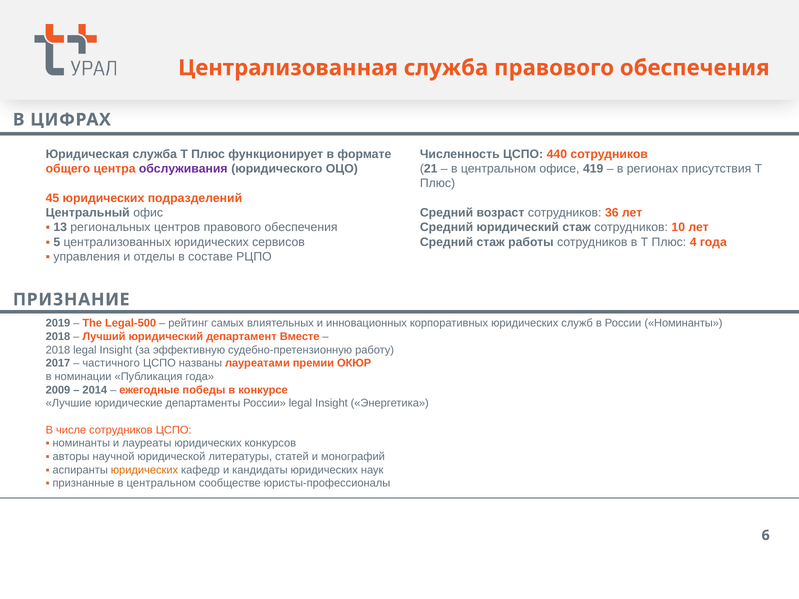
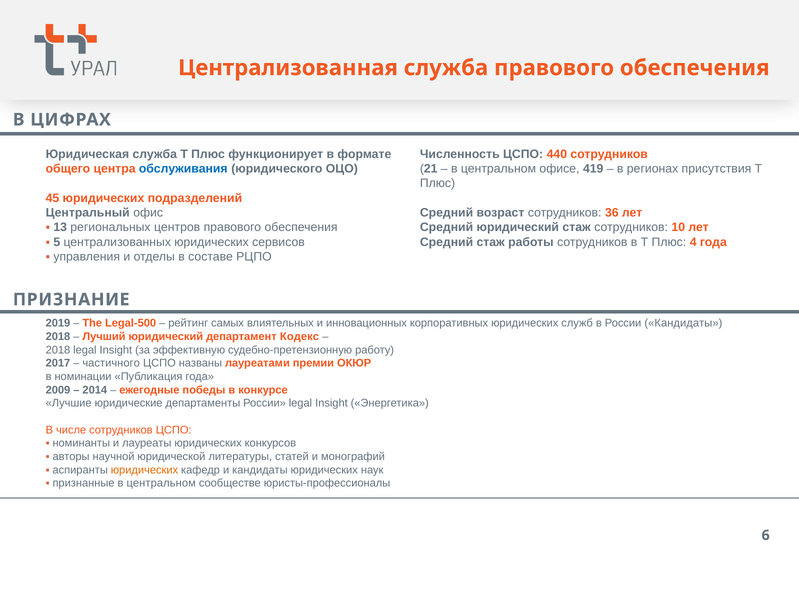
обслуживания colour: purple -> blue
России Номинанты: Номинанты -> Кандидаты
Вместе: Вместе -> Кодекс
